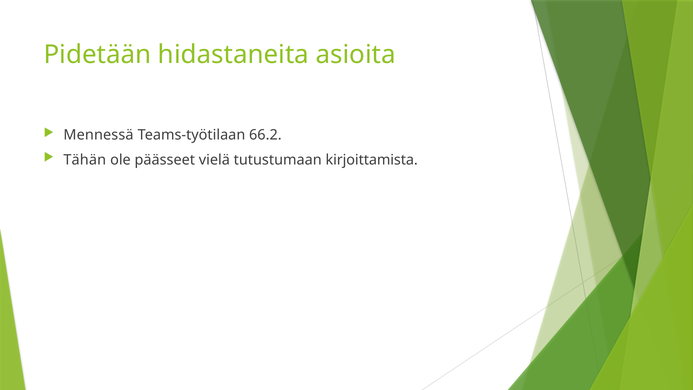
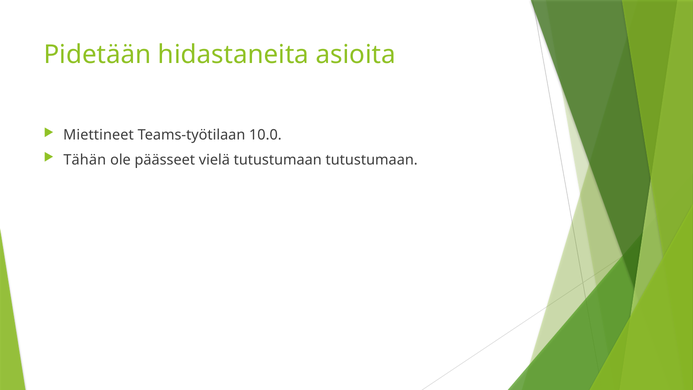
Mennessä: Mennessä -> Miettineet
66.2: 66.2 -> 10.0
tutustumaan kirjoittamista: kirjoittamista -> tutustumaan
